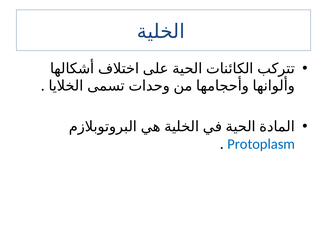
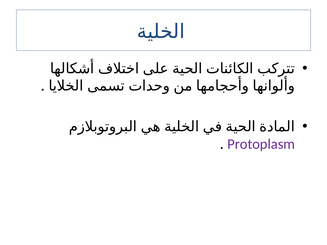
Protoplasm colour: blue -> purple
